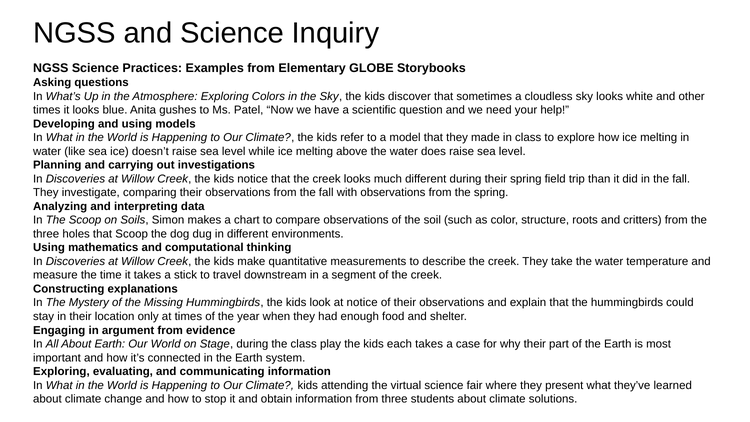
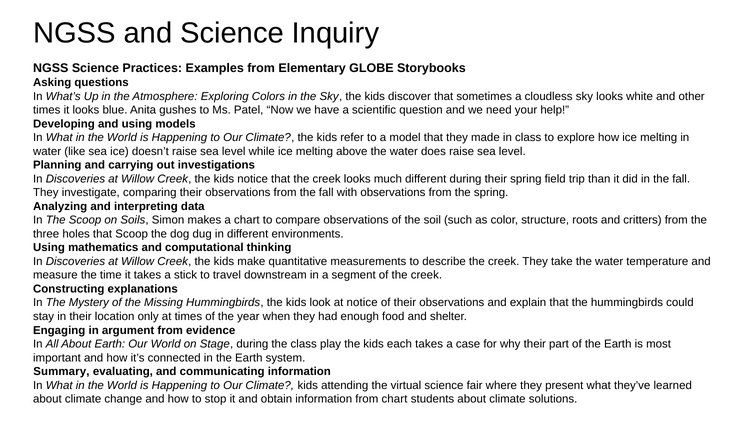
Exploring at (61, 371): Exploring -> Summary
from three: three -> chart
